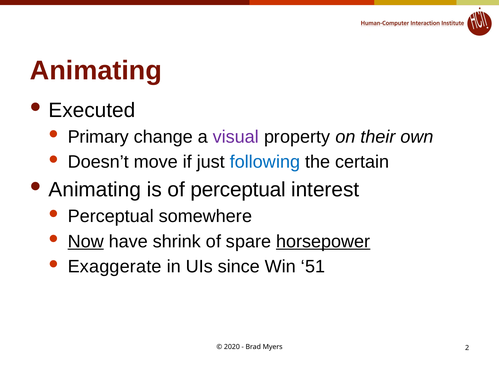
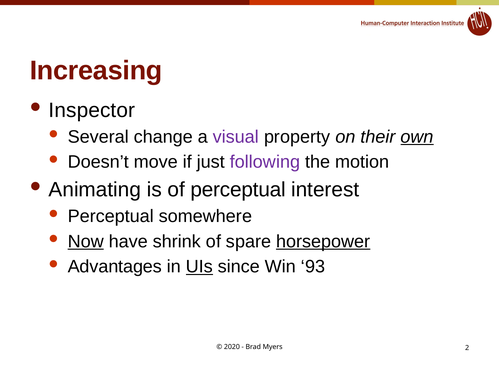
Animating at (96, 71): Animating -> Increasing
Executed: Executed -> Inspector
Primary: Primary -> Several
own underline: none -> present
following colour: blue -> purple
certain: certain -> motion
Exaggerate: Exaggerate -> Advantages
UIs underline: none -> present
51: 51 -> 93
